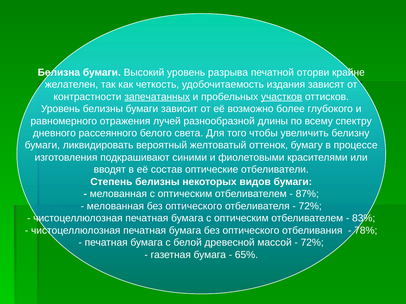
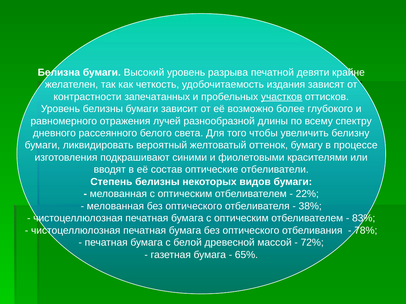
оторви: оторви -> девяти
запечатанных underline: present -> none
87%: 87% -> 22%
72% at (310, 206): 72% -> 38%
